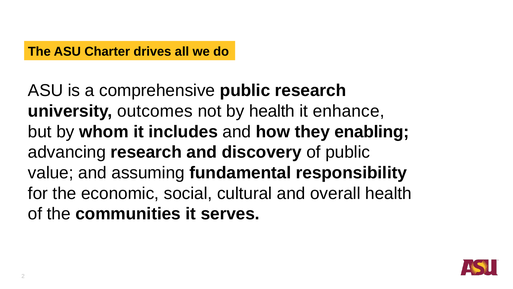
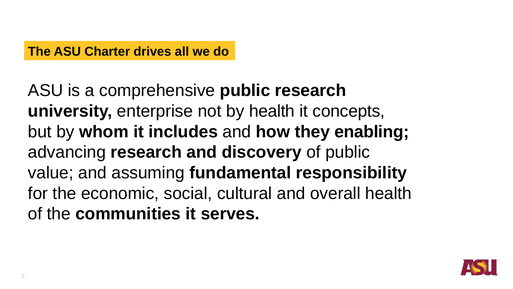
outcomes: outcomes -> enterprise
enhance: enhance -> concepts
